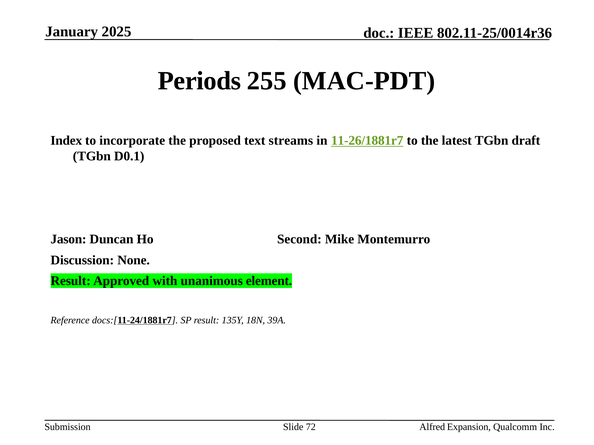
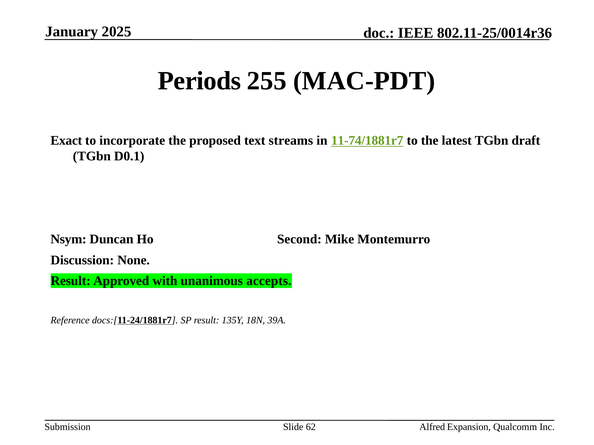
Index: Index -> Exact
11-26/1881r7: 11-26/1881r7 -> 11-74/1881r7
Jason: Jason -> Nsym
element: element -> accepts
72: 72 -> 62
